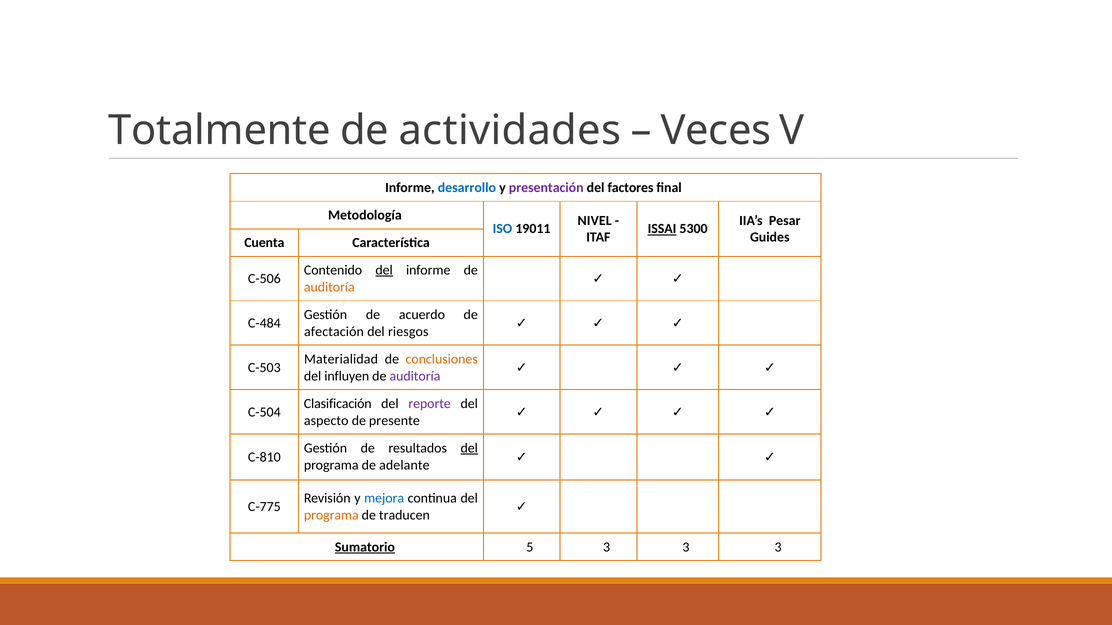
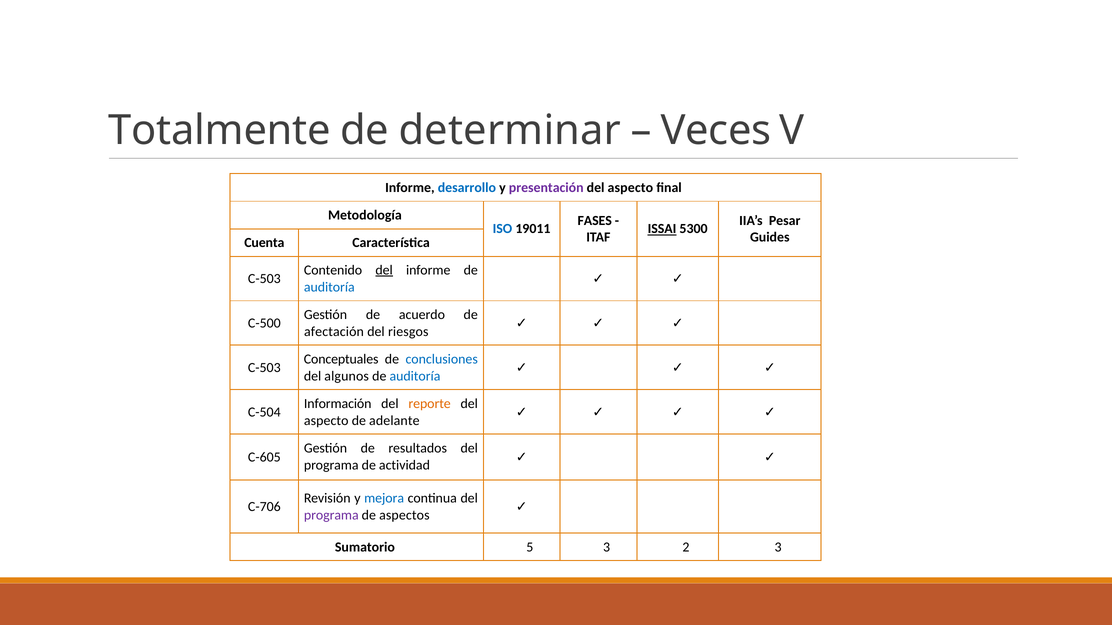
actividades: actividades -> determinar
factores at (631, 188): factores -> aspecto
NIVEL: NIVEL -> FASES
C-506 at (264, 279): C-506 -> C-503
auditoría at (329, 287) colour: orange -> blue
C-484: C-484 -> C-500
Materialidad: Materialidad -> Conceptuales
conclusiones colour: orange -> blue
influyen: influyen -> algunos
auditoría at (415, 376) colour: purple -> blue
Clasificación: Clasificación -> Información
reporte colour: purple -> orange
presente: presente -> adelante
del at (469, 448) underline: present -> none
C-810: C-810 -> C-605
adelante: adelante -> actividad
C-775: C-775 -> C-706
programa at (331, 516) colour: orange -> purple
traducen: traducen -> aspectos
Sumatorio underline: present -> none
5 3 3: 3 -> 2
